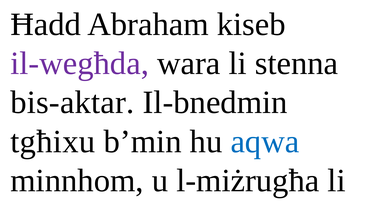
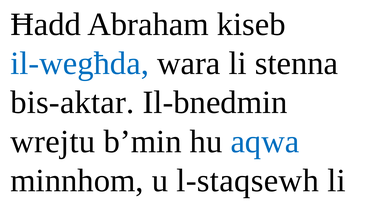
il-wegħda colour: purple -> blue
tgħixu: tgħixu -> wrejtu
l-miżrugħa: l-miżrugħa -> l-staqsewh
